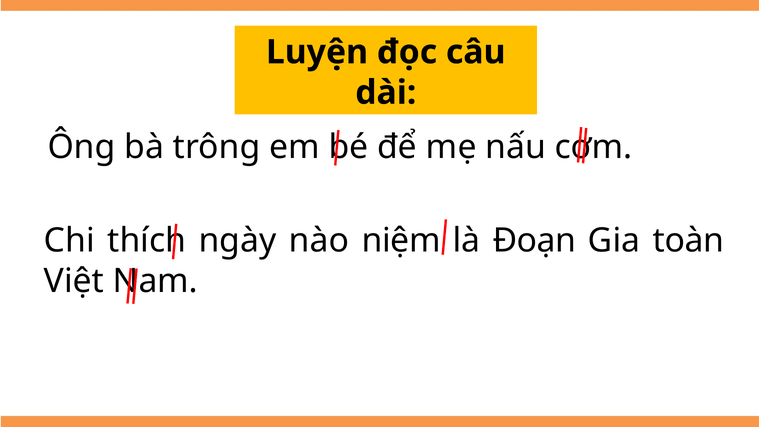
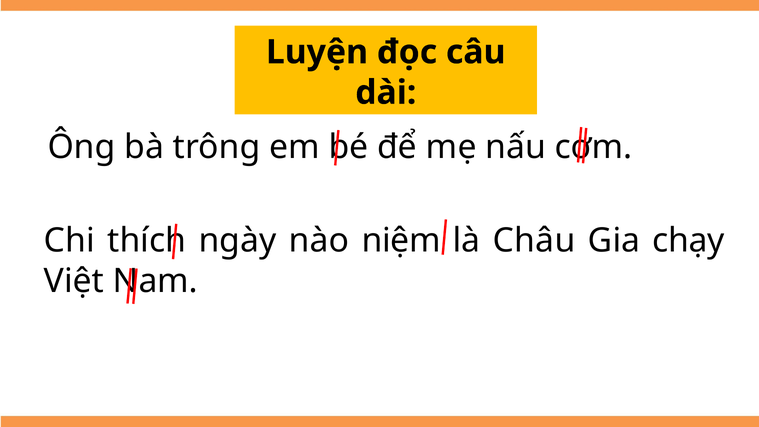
Đoạn: Đoạn -> Châu
toàn: toàn -> chạy
